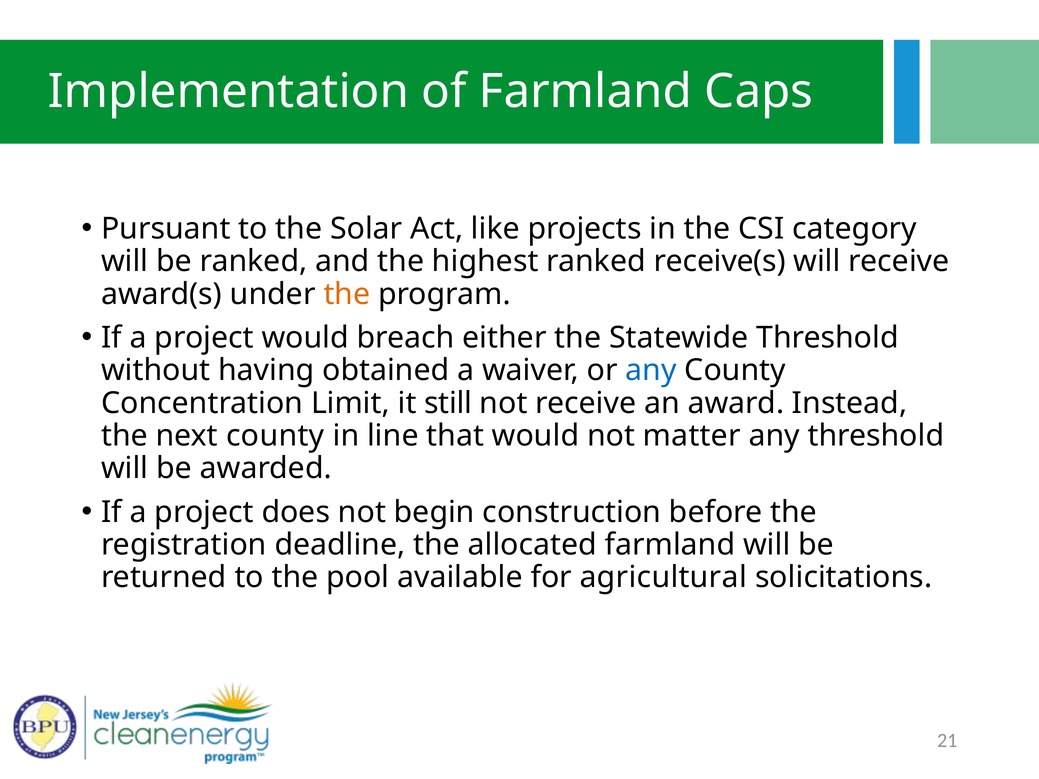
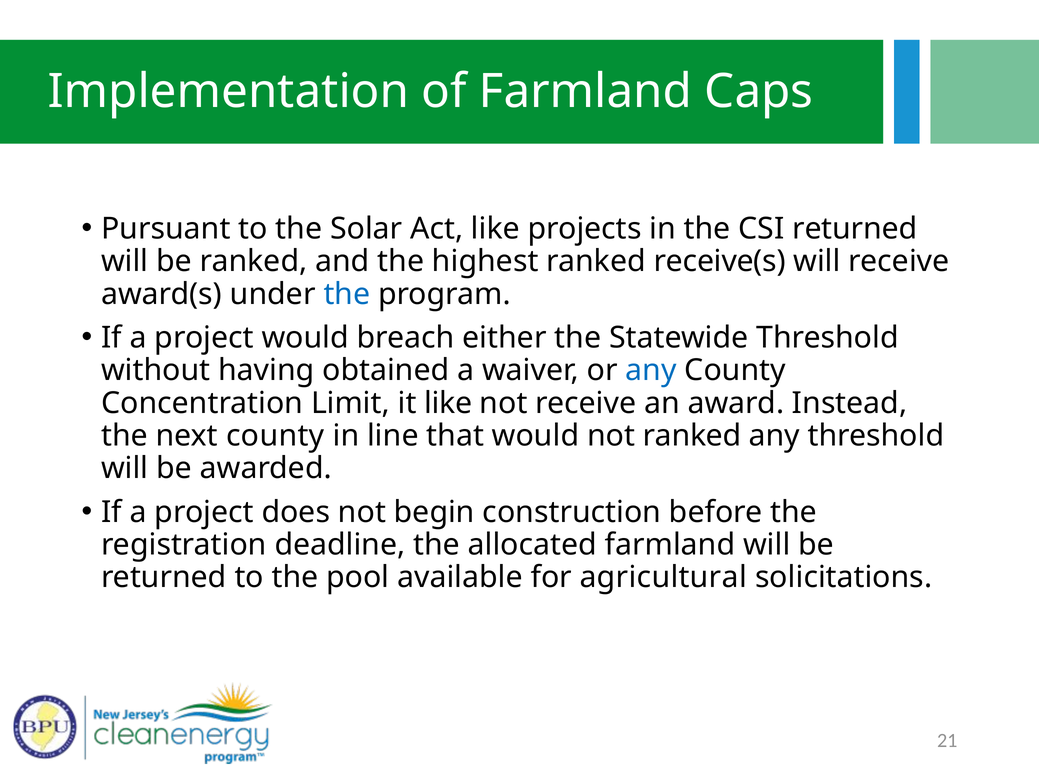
CSI category: category -> returned
the at (347, 294) colour: orange -> blue
it still: still -> like
not matter: matter -> ranked
